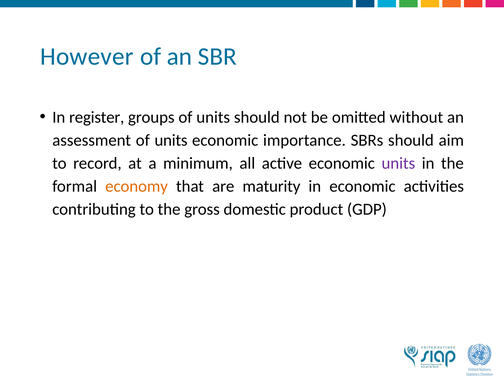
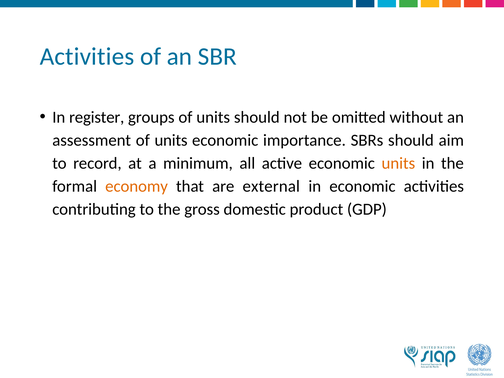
However at (87, 56): However -> Activities
units at (398, 163) colour: purple -> orange
maturity: maturity -> external
